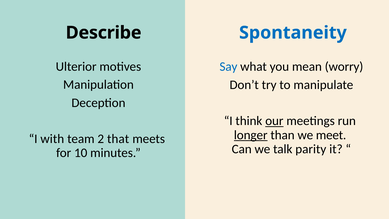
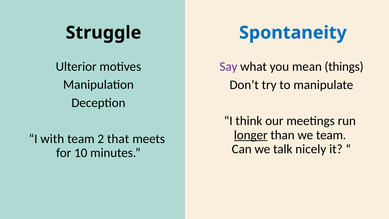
Describe: Describe -> Struggle
Say colour: blue -> purple
worry: worry -> things
our underline: present -> none
we meet: meet -> team
parity: parity -> nicely
